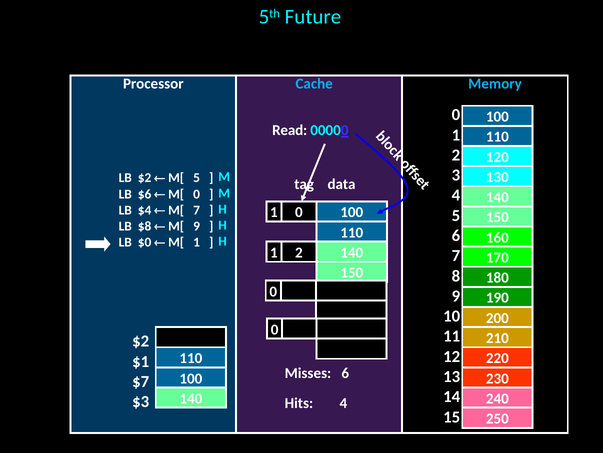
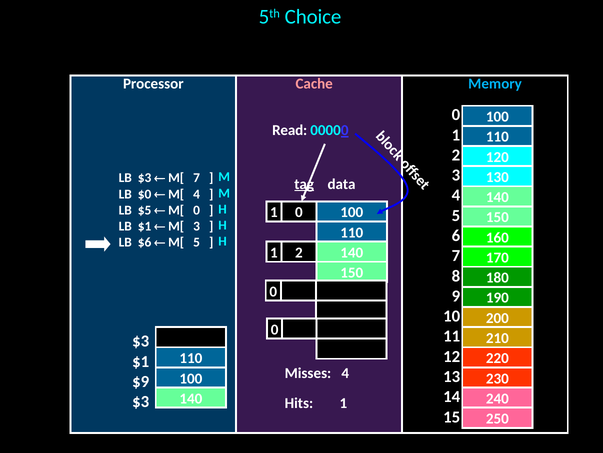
Future: Future -> Choice
Cache colour: light blue -> pink
LB $2: $2 -> $3
M[ 5: 5 -> 7
tag underline: none -> present
$6: $6 -> $0
M[ 0: 0 -> 4
$4: $4 -> $5
M[ 7: 7 -> 0
LB $8: $8 -> $1
M[ 9: 9 -> 3
$0: $0 -> $6
M[ 1: 1 -> 5
$2 at (141, 341): $2 -> $3
Misses 6: 6 -> 4
$7: $7 -> $9
Hits 4: 4 -> 1
